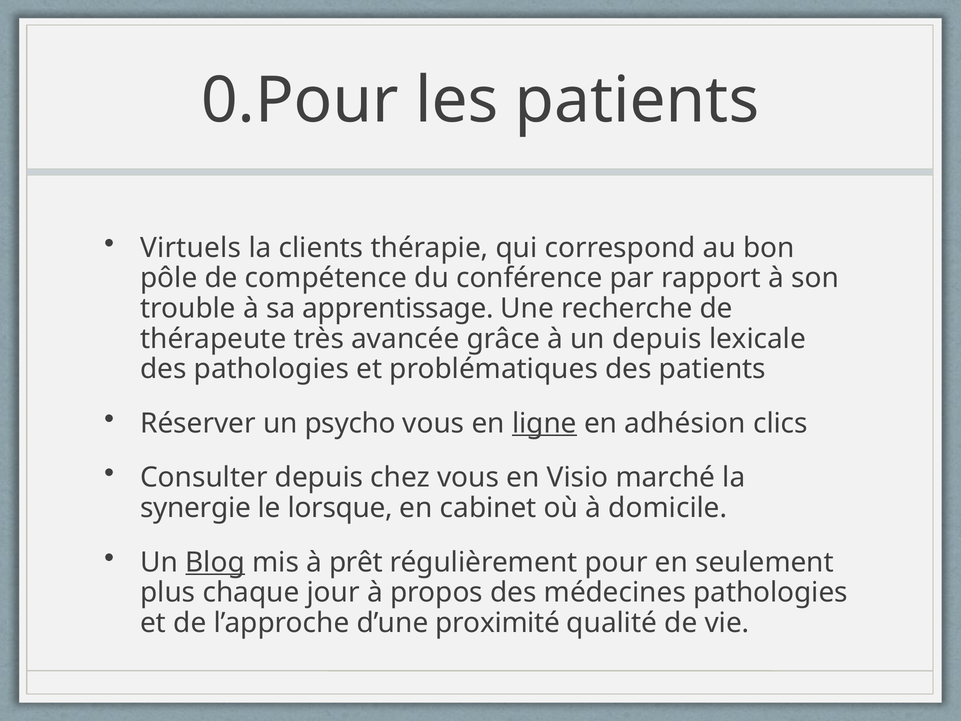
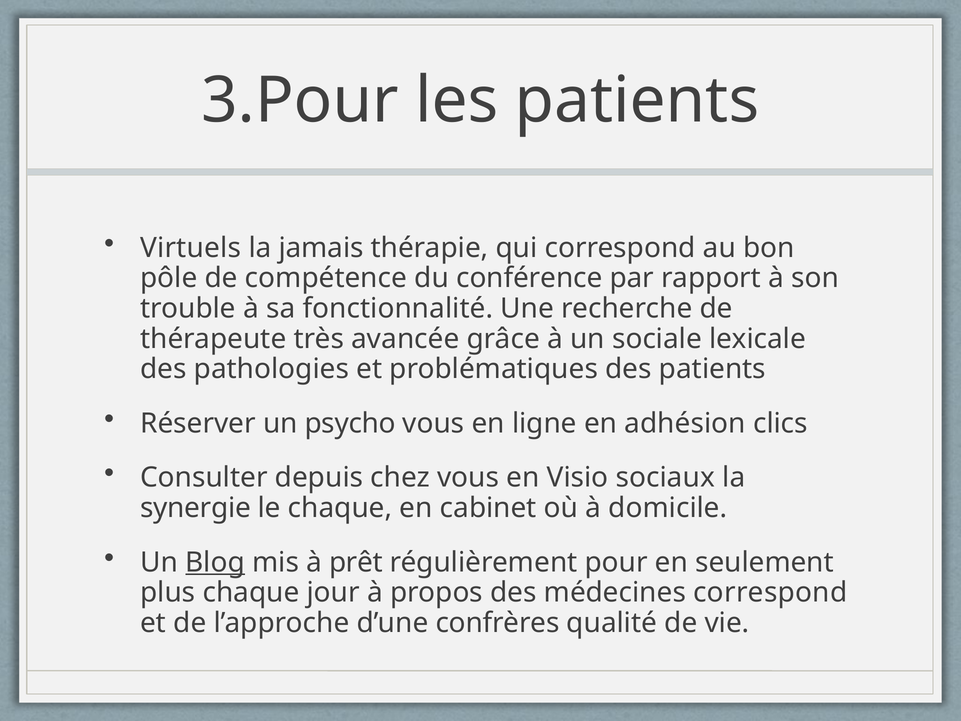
0.Pour: 0.Pour -> 3.Pour
clients: clients -> jamais
apprentissage: apprentissage -> fonctionnalité
un depuis: depuis -> sociale
ligne underline: present -> none
marché: marché -> sociaux
le lorsque: lorsque -> chaque
médecines pathologies: pathologies -> correspond
proximité: proximité -> confrères
